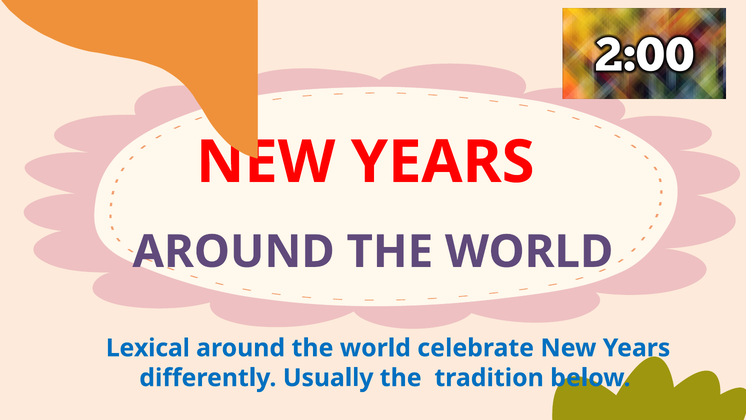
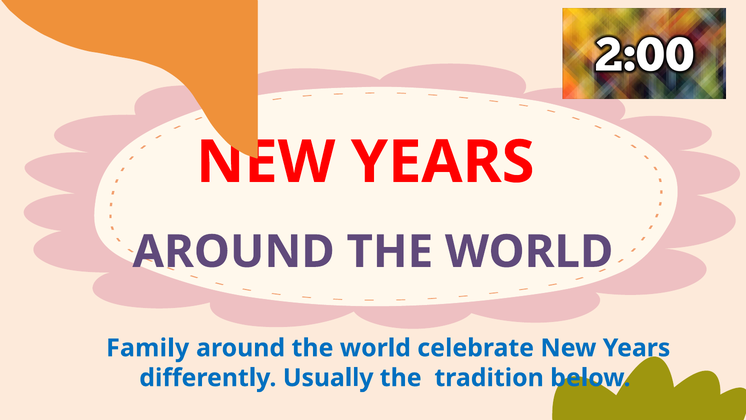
Lexical: Lexical -> Family
